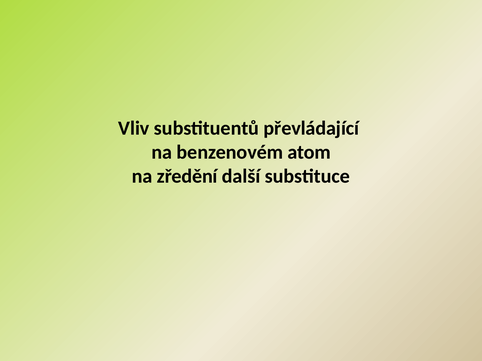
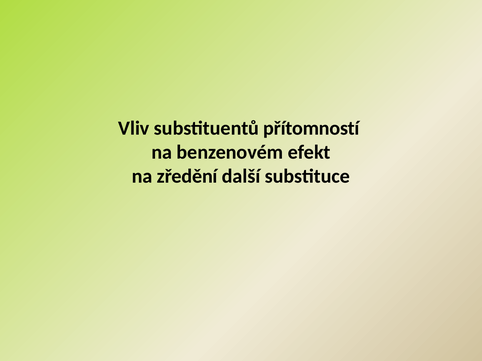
převládající: převládající -> přítomností
atom: atom -> efekt
